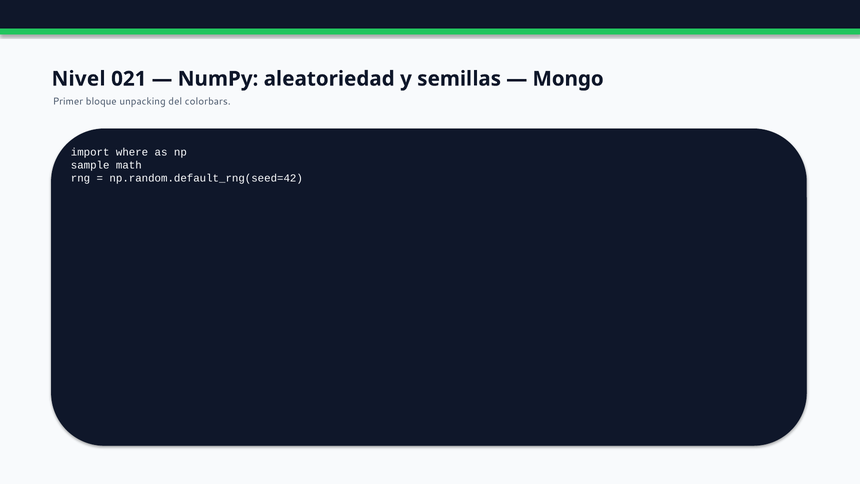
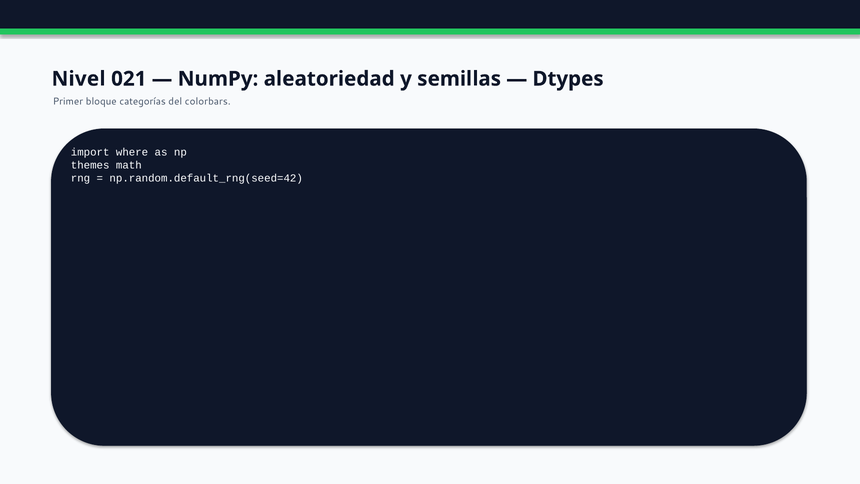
Mongo: Mongo -> Dtypes
unpacking: unpacking -> categorías
sample: sample -> themes
